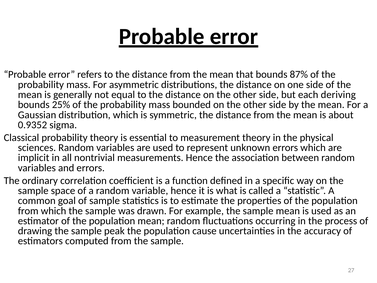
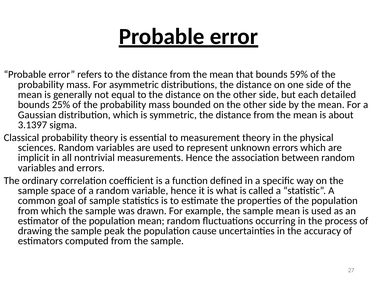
87%: 87% -> 59%
deriving: deriving -> detailed
0.9352: 0.9352 -> 3.1397
